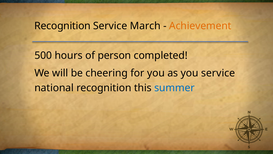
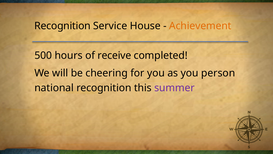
March: March -> House
person: person -> receive
you service: service -> person
summer colour: blue -> purple
